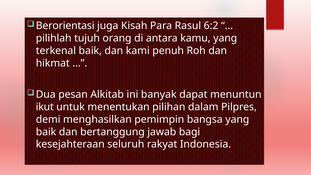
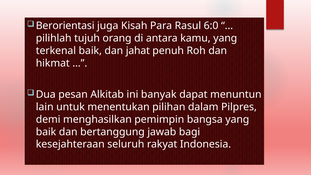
6:2: 6:2 -> 6:0
kami: kami -> jahat
ikut: ikut -> lain
